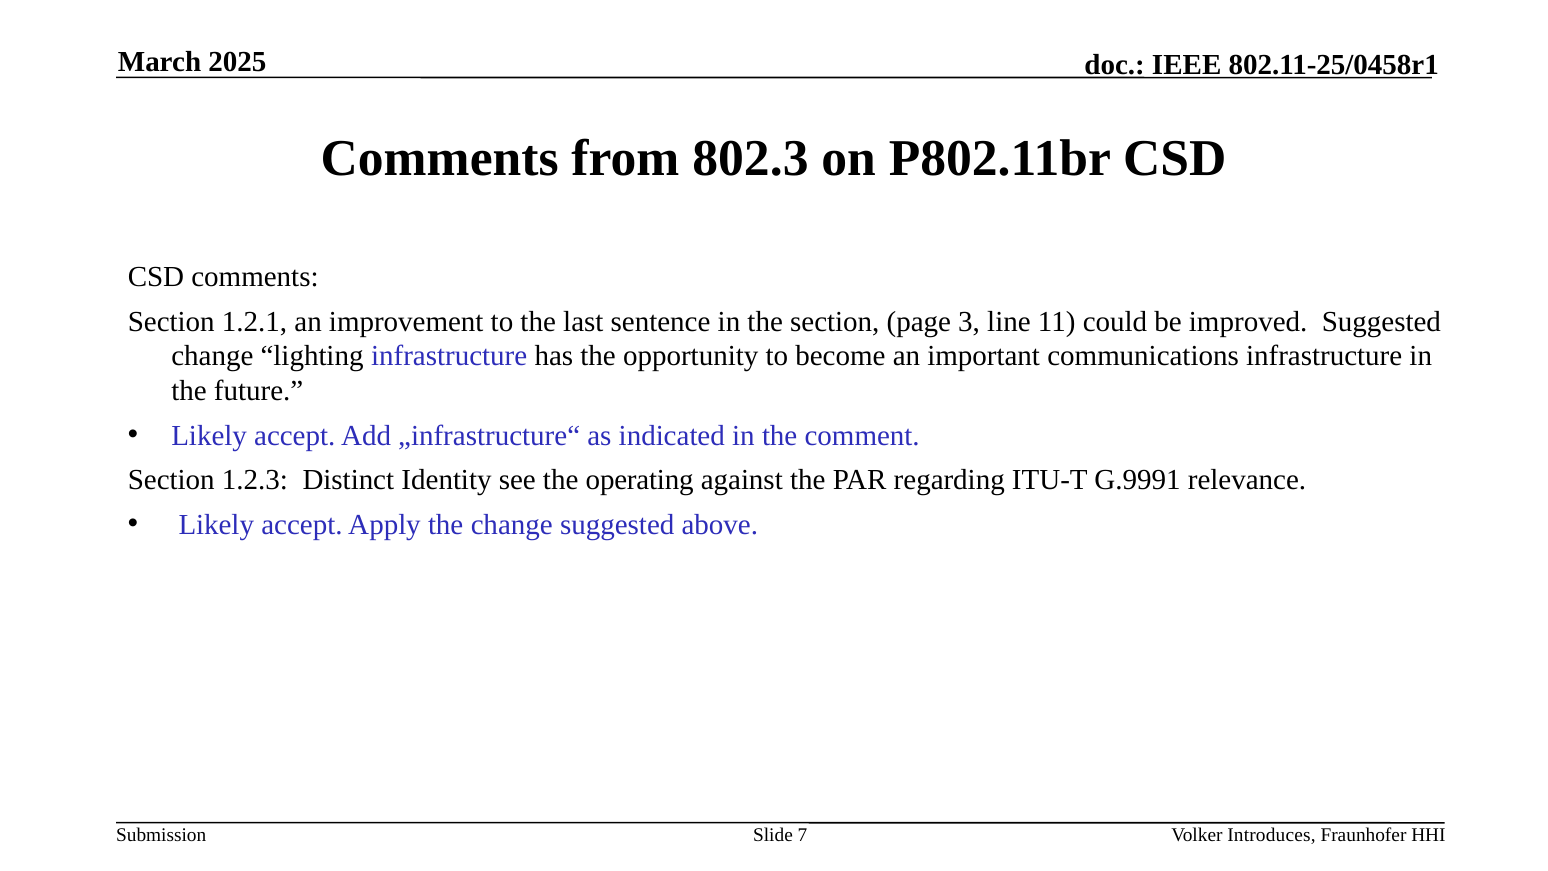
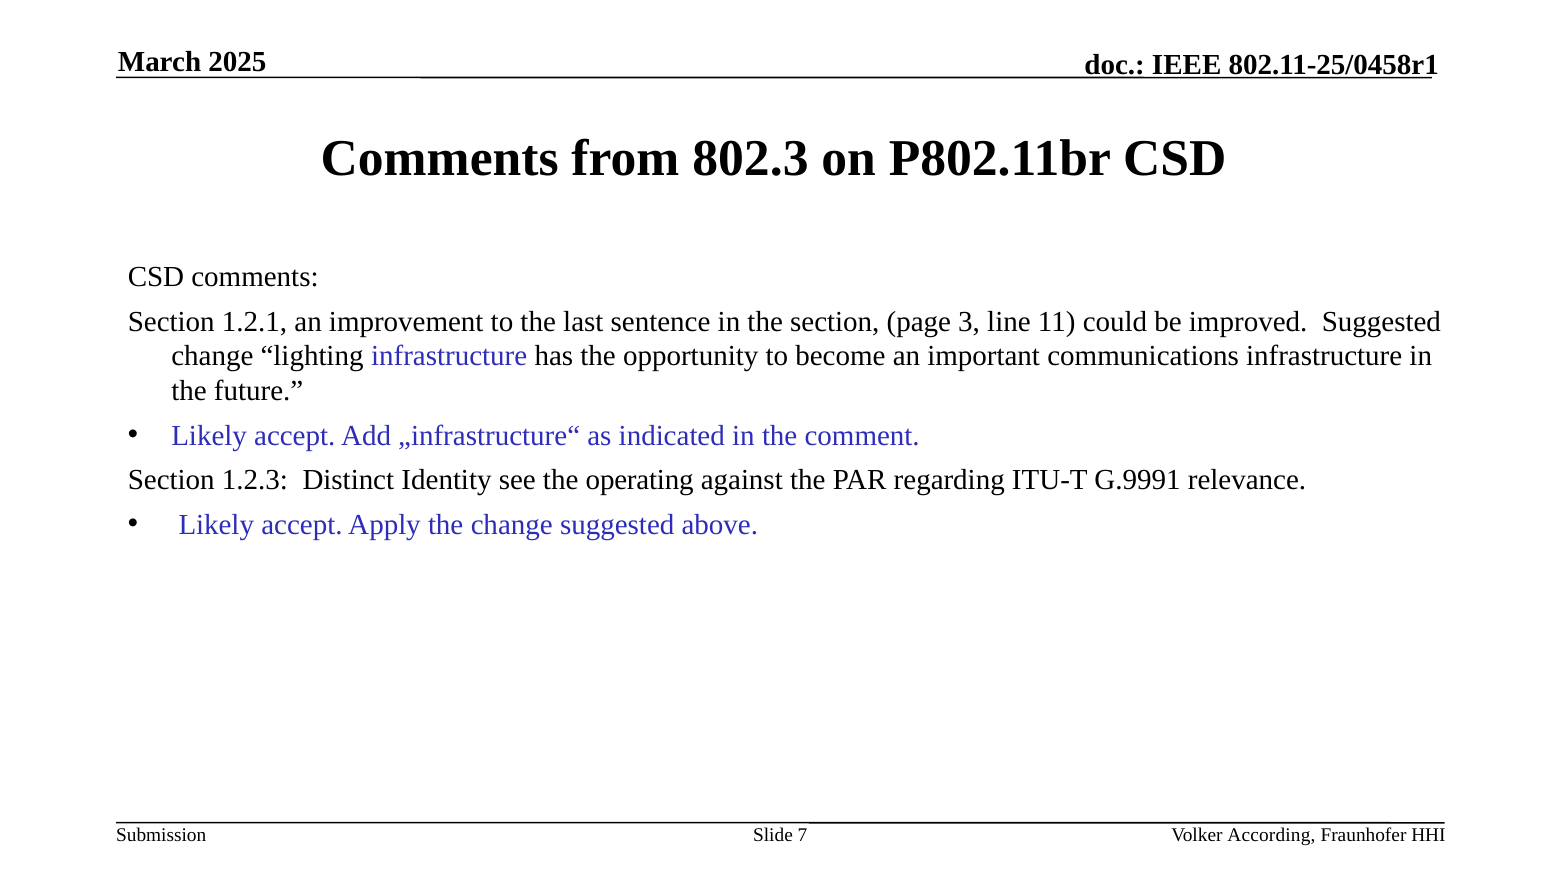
Introduces: Introduces -> According
